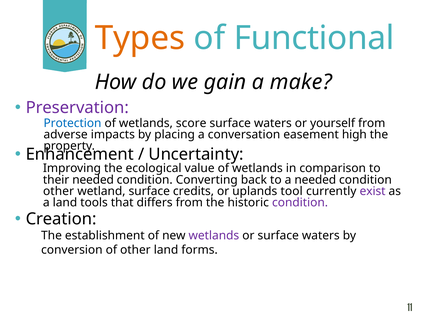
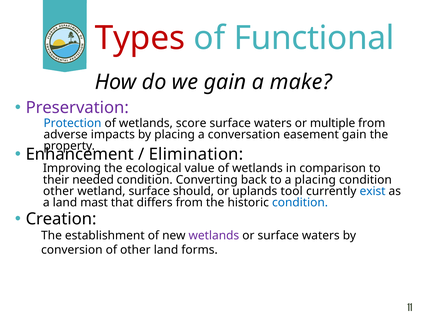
Types colour: orange -> red
yourself: yourself -> multiple
easement high: high -> gain
Uncertainty: Uncertainty -> Elimination
a needed: needed -> placing
credits: credits -> should
exist colour: purple -> blue
tools: tools -> mast
condition at (300, 203) colour: purple -> blue
